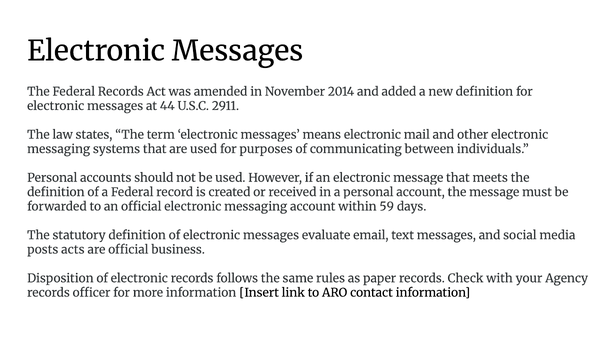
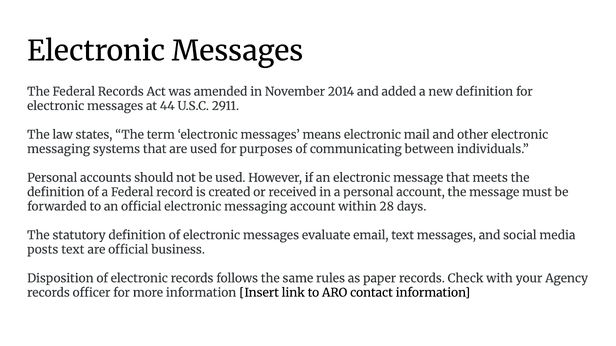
59: 59 -> 28
posts acts: acts -> text
